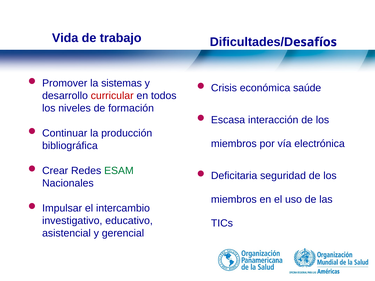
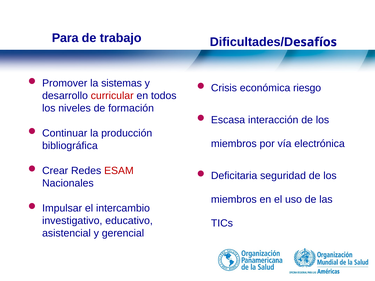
Vida: Vida -> Para
saúde: saúde -> riesgo
ESAM colour: green -> red
